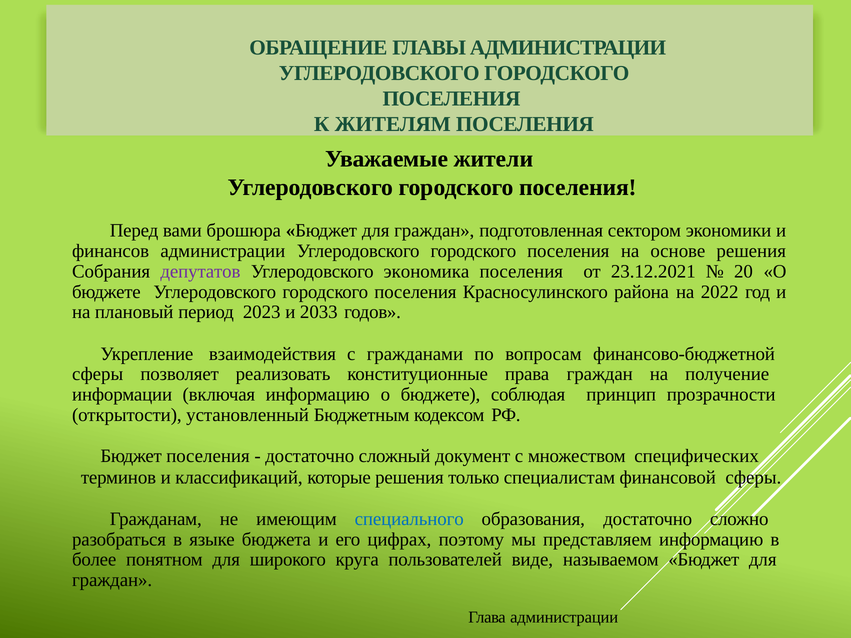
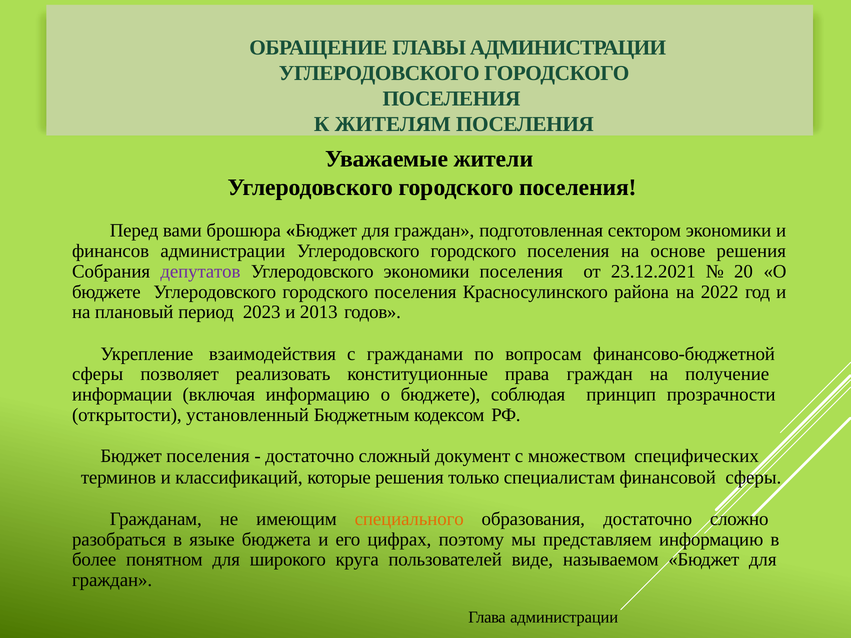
Углеродовского экономика: экономика -> экономики
2033: 2033 -> 2013
специального colour: blue -> orange
